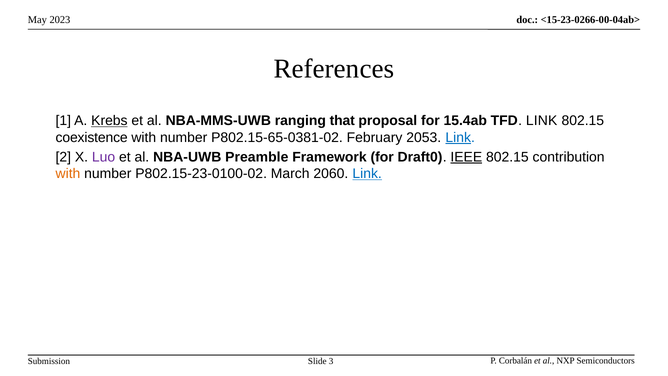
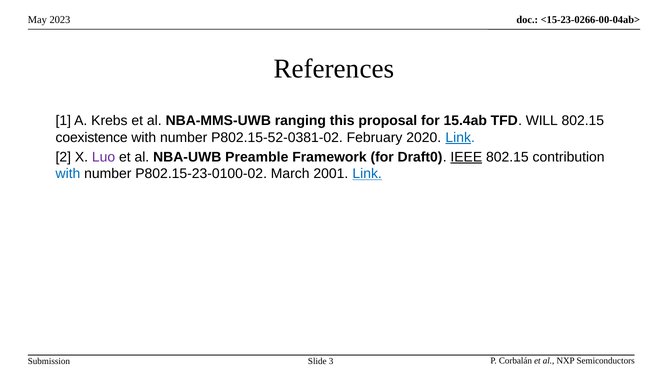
Krebs underline: present -> none
that: that -> this
TFD LINK: LINK -> WILL
P802.15-65-0381-02: P802.15-65-0381-02 -> P802.15-52-0381-02
2053: 2053 -> 2020
with at (68, 174) colour: orange -> blue
2060: 2060 -> 2001
